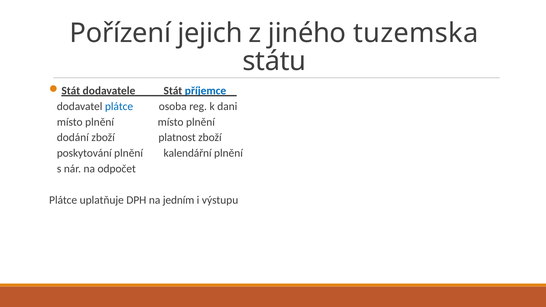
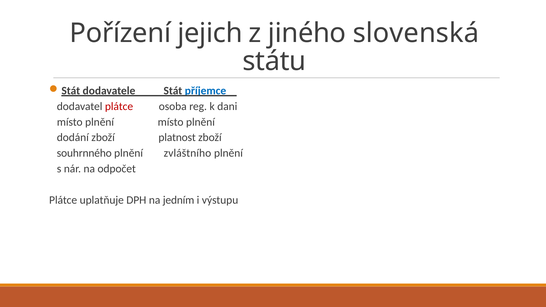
tuzemska: tuzemska -> slovenská
plátce at (119, 106) colour: blue -> red
poskytování: poskytování -> souhrnného
kalendářní: kalendářní -> zvláštního
